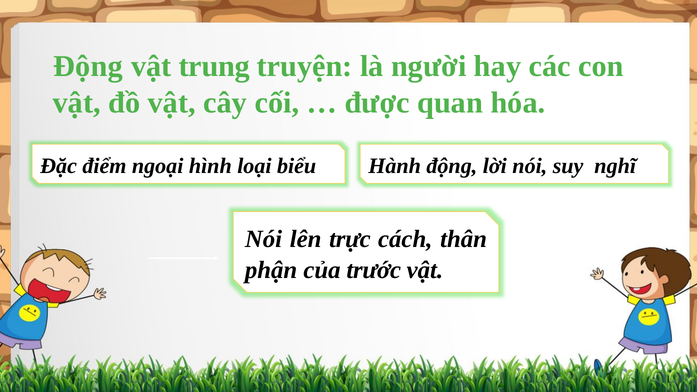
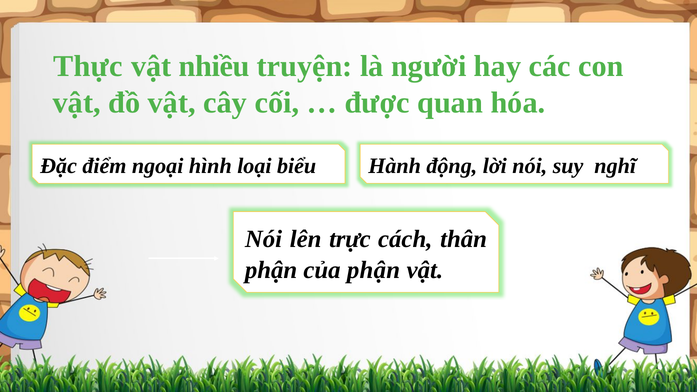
Động at (88, 66): Động -> Thực
trung: trung -> nhiều
của trước: trước -> phận
